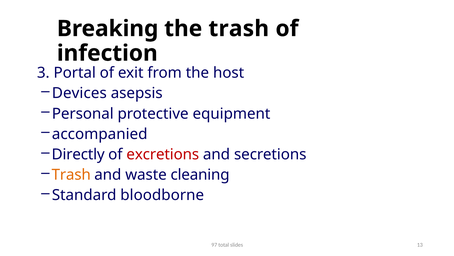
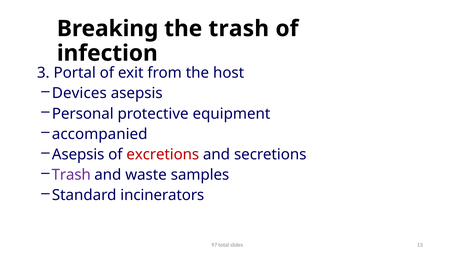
Directly at (78, 154): Directly -> Asepsis
Trash at (71, 174) colour: orange -> purple
cleaning: cleaning -> samples
bloodborne: bloodborne -> incinerators
